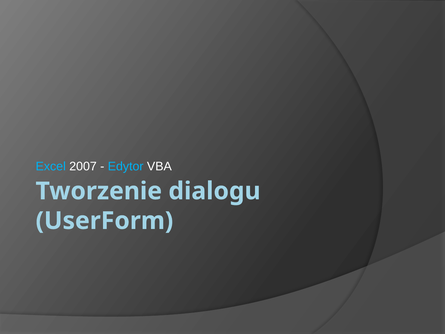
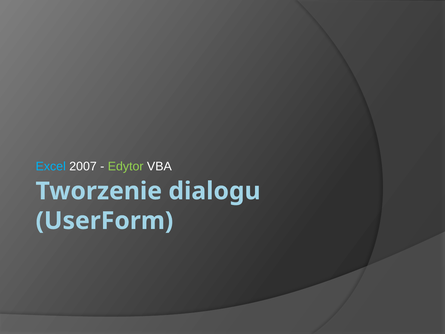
Edytor colour: light blue -> light green
